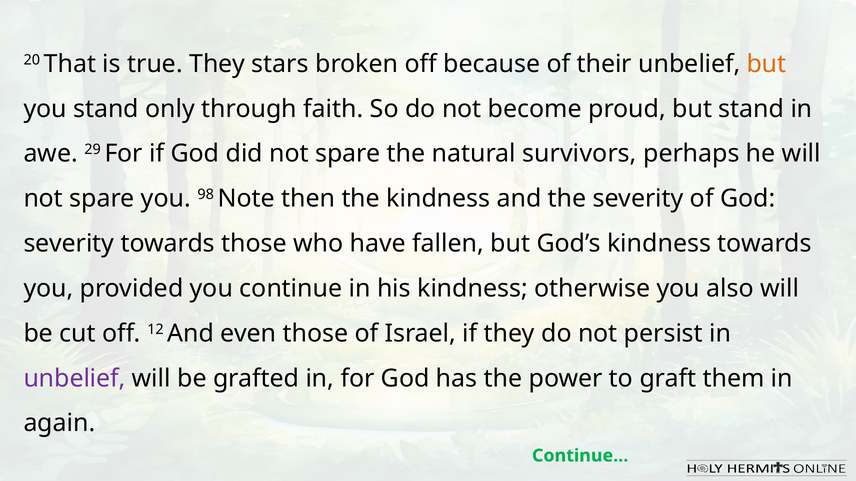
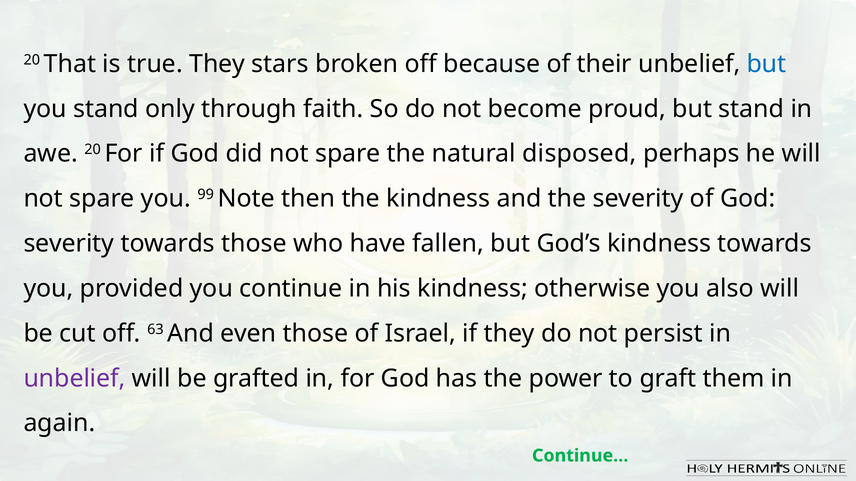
but at (767, 64) colour: orange -> blue
awe 29: 29 -> 20
survivors: survivors -> disposed
98: 98 -> 99
12: 12 -> 63
